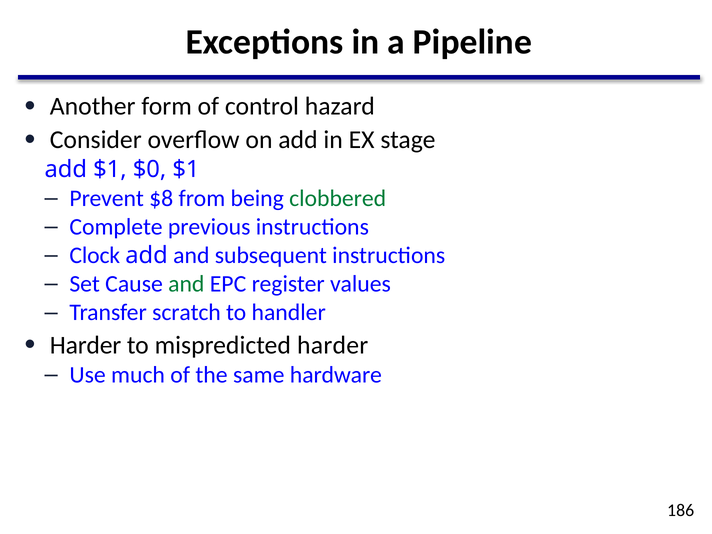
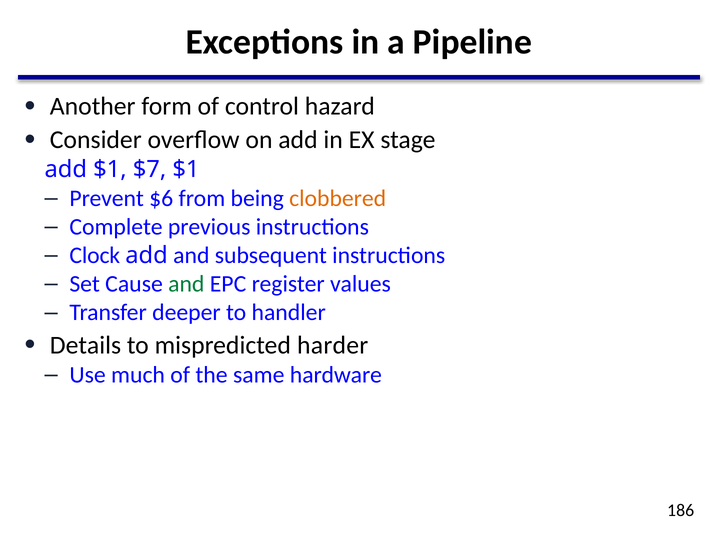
$0: $0 -> $7
$8: $8 -> $6
clobbered colour: green -> orange
scratch: scratch -> deeper
Harder at (86, 345): Harder -> Details
